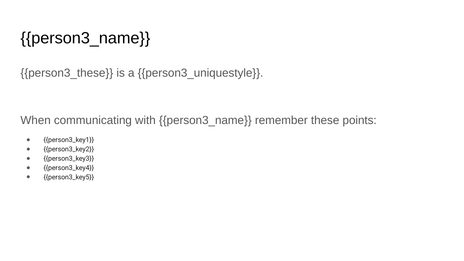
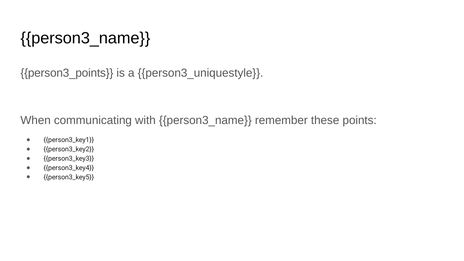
person3_these: person3_these -> person3_points
